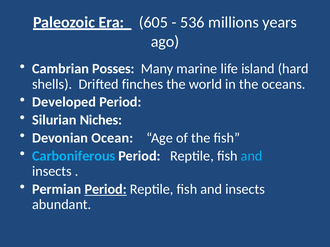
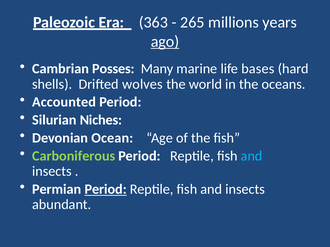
605: 605 -> 363
536: 536 -> 265
ago underline: none -> present
island: island -> bases
finches: finches -> wolves
Developed: Developed -> Accounted
Carboniferous colour: light blue -> light green
